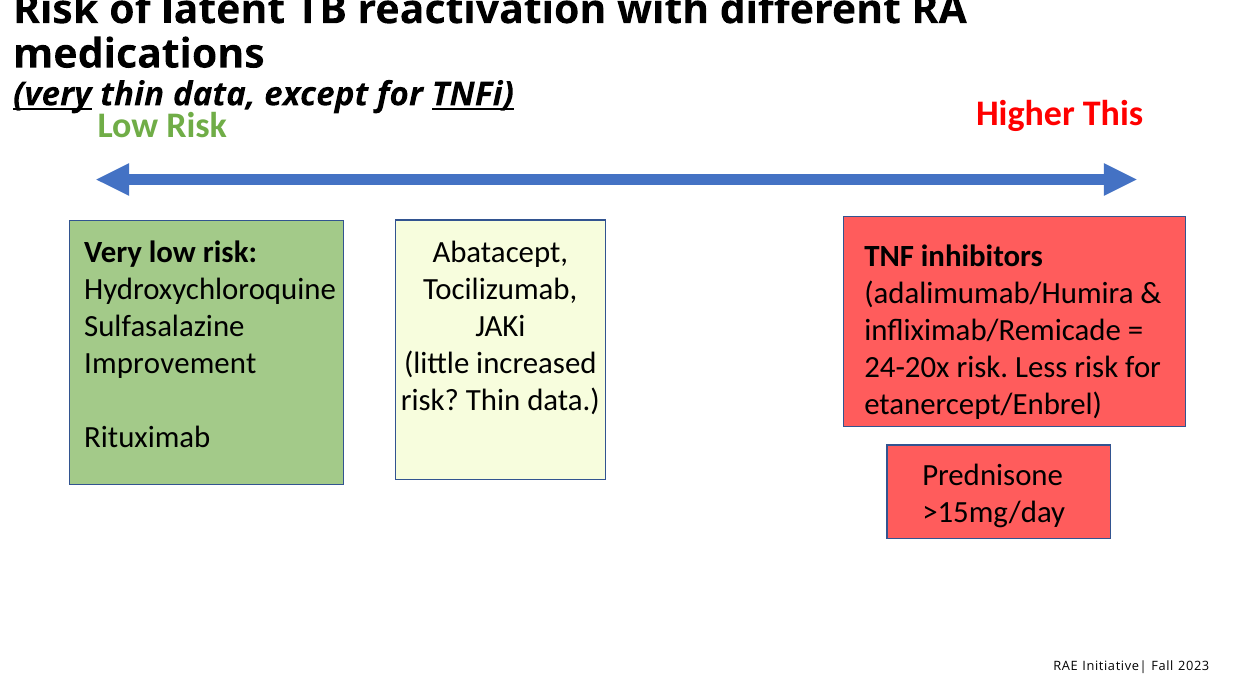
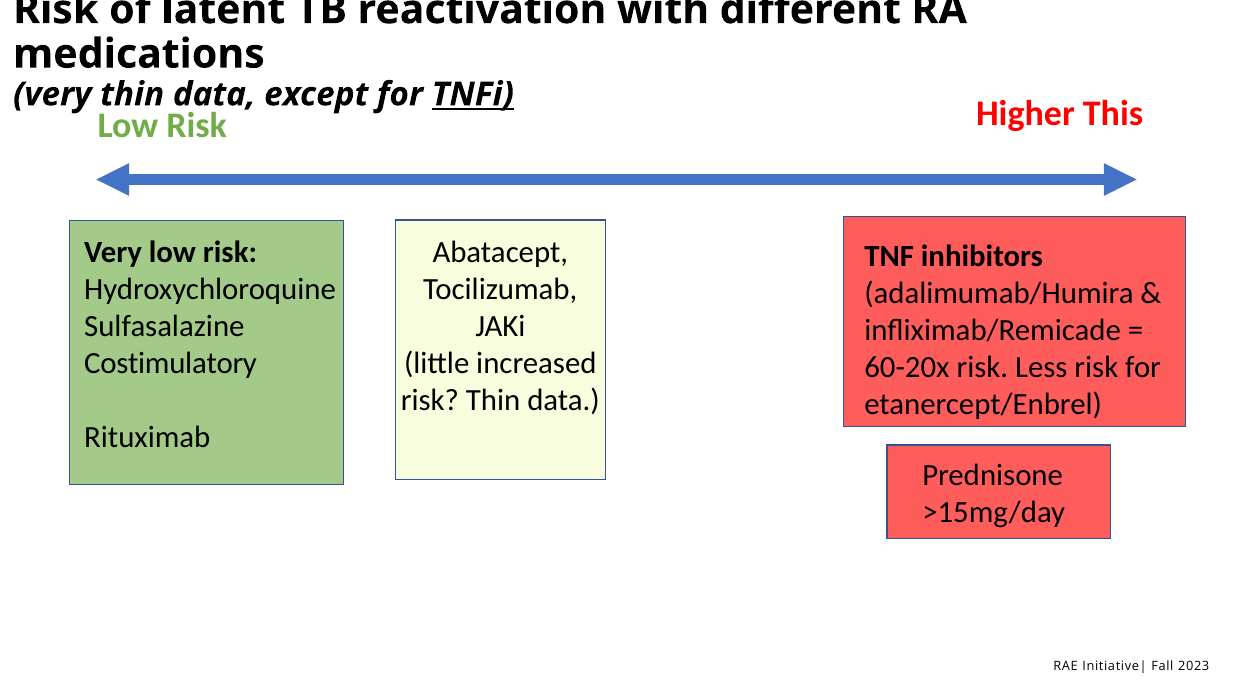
very at (52, 94) underline: present -> none
Improvement: Improvement -> Costimulatory
24-20x: 24-20x -> 60-20x
